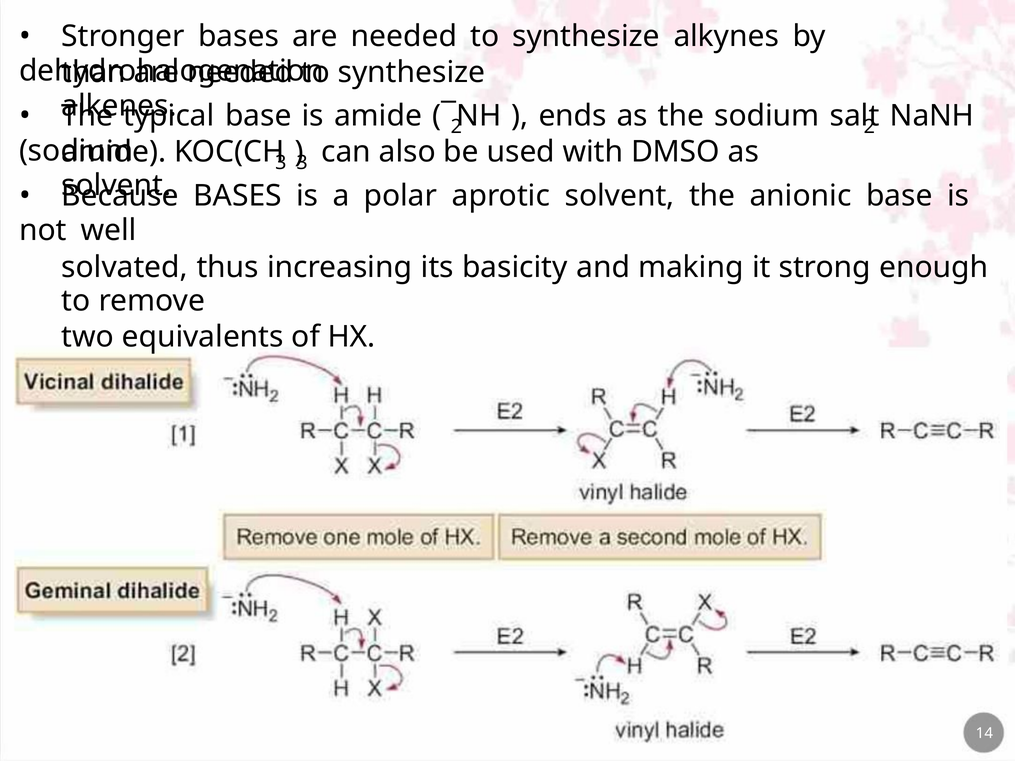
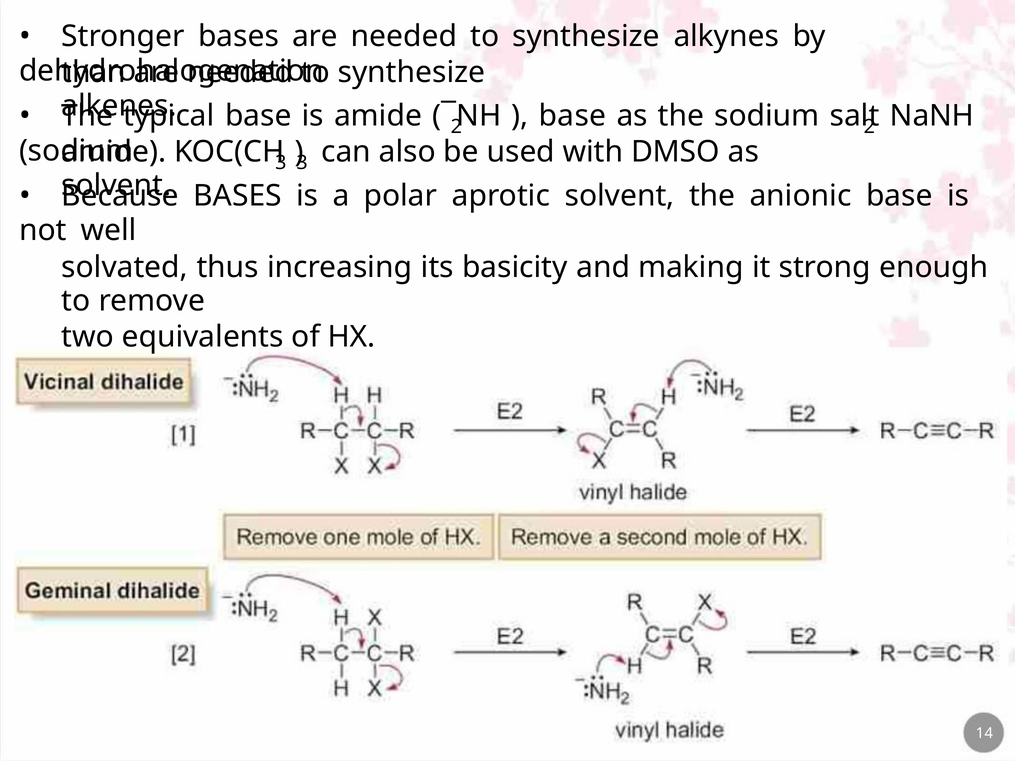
ends at (573, 116): ends -> base
